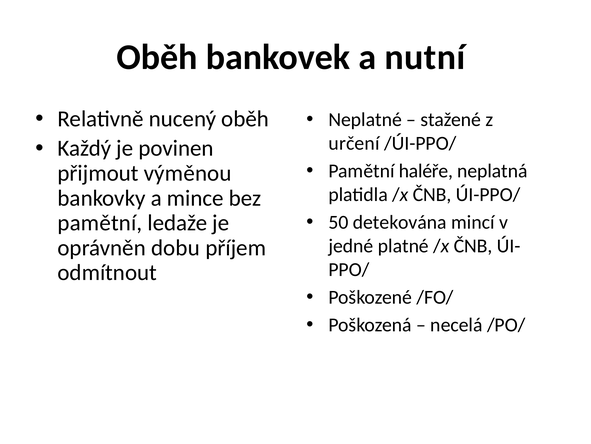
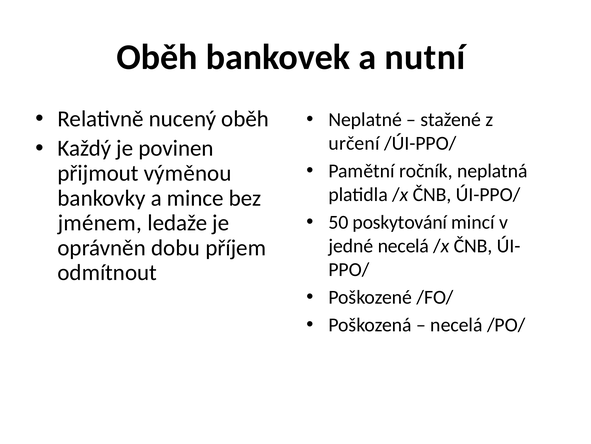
haléře: haléře -> ročník
detekována: detekována -> poskytování
pamětní at (100, 223): pamětní -> jménem
jedné platné: platné -> necelá
